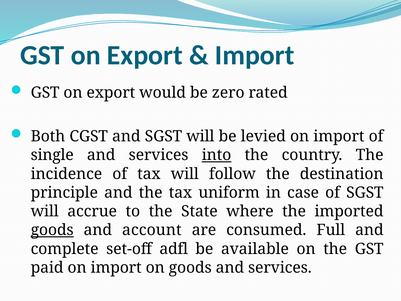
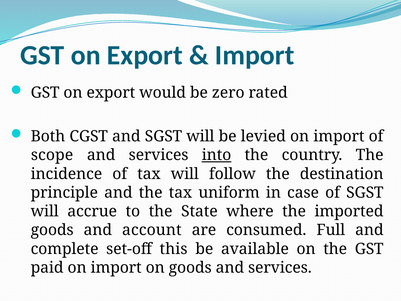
single: single -> scope
goods at (52, 230) underline: present -> none
adfl: adfl -> this
